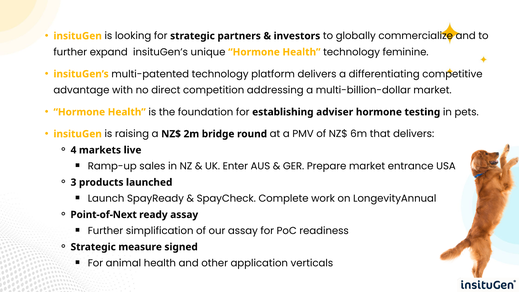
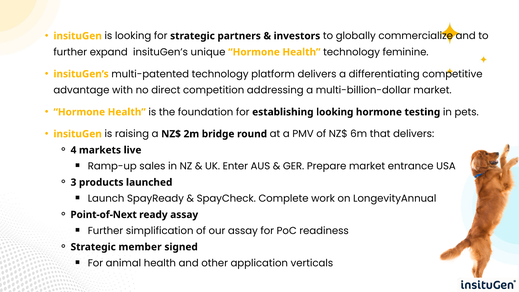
establishing adviser: adviser -> looking
measure: measure -> member
